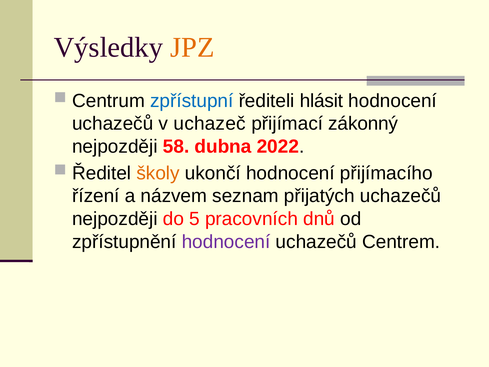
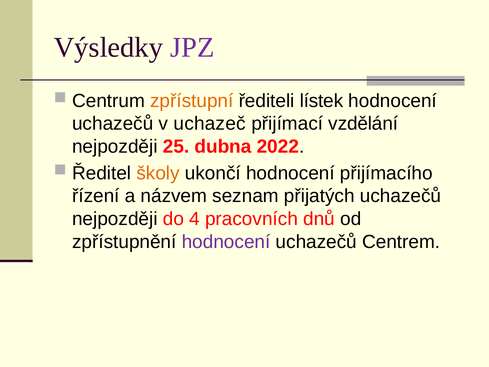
JPZ colour: orange -> purple
zpřístupní colour: blue -> orange
hlásit: hlásit -> lístek
zákonný: zákonný -> vzdělání
58: 58 -> 25
5: 5 -> 4
